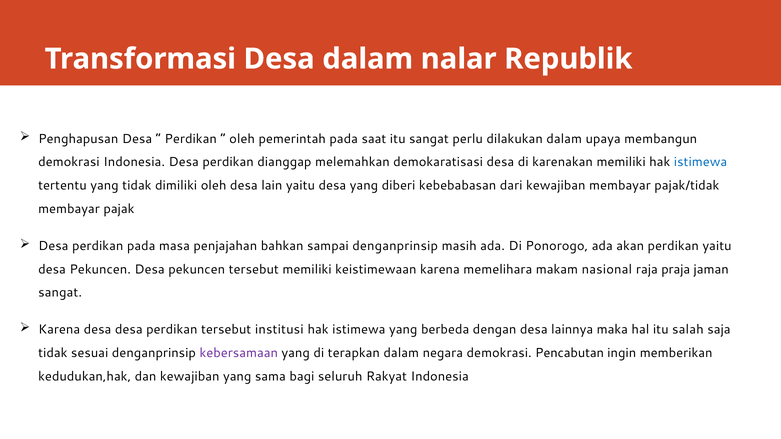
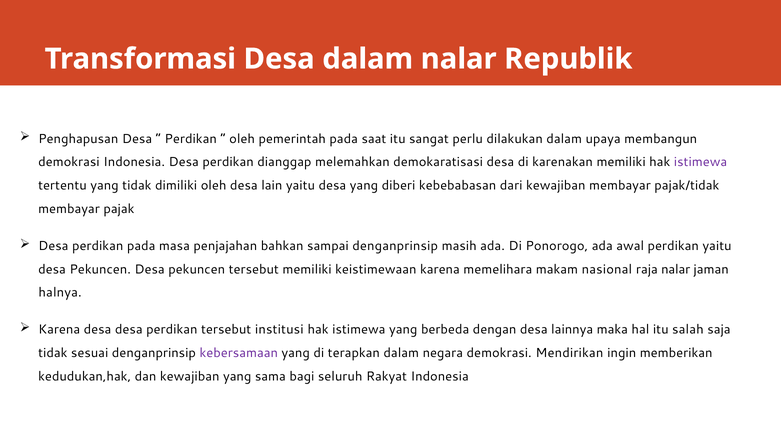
istimewa at (701, 162) colour: blue -> purple
akan: akan -> awal
raja praja: praja -> nalar
sangat at (60, 293): sangat -> halnya
Pencabutan: Pencabutan -> Mendirikan
